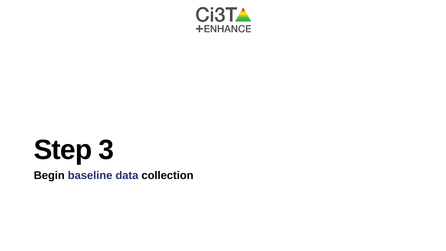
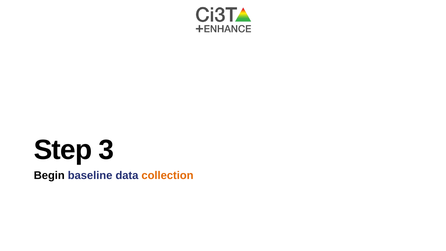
collection colour: black -> orange
